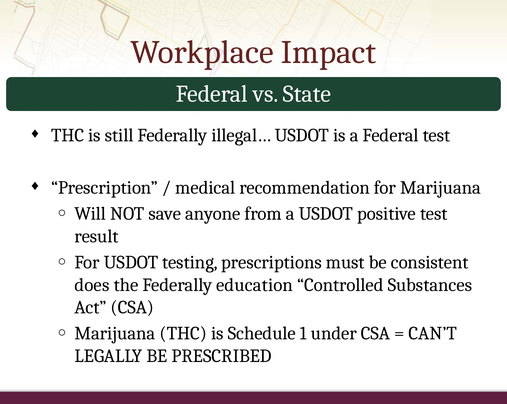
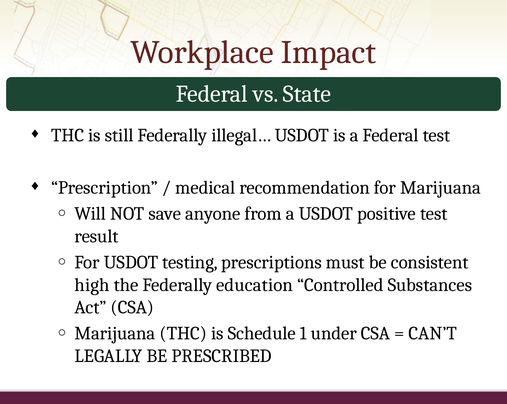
does: does -> high
